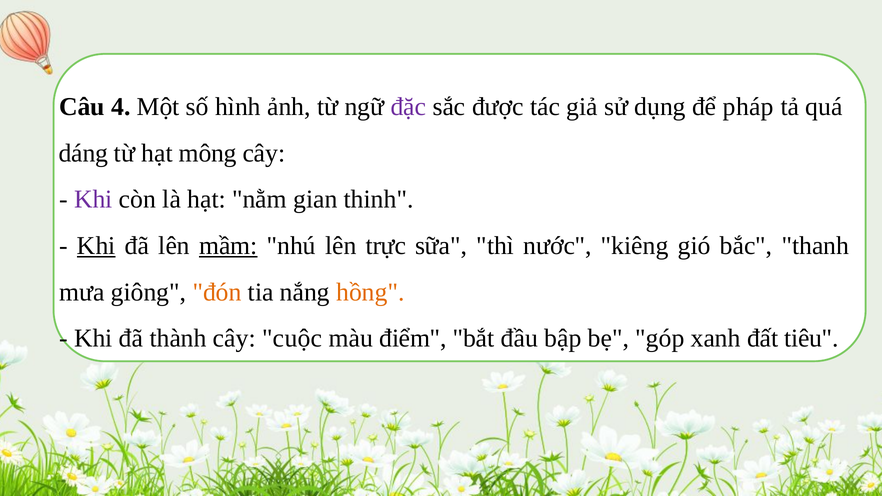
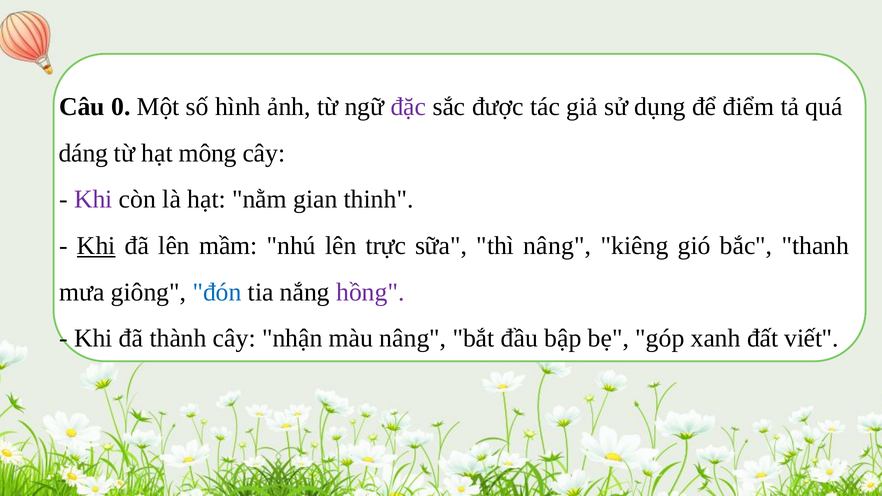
4: 4 -> 0
pháp: pháp -> điểm
mầm underline: present -> none
thì nước: nước -> nâng
đón colour: orange -> blue
hồng colour: orange -> purple
cuộc: cuộc -> nhận
màu điểm: điểm -> nâng
tiêu: tiêu -> viết
